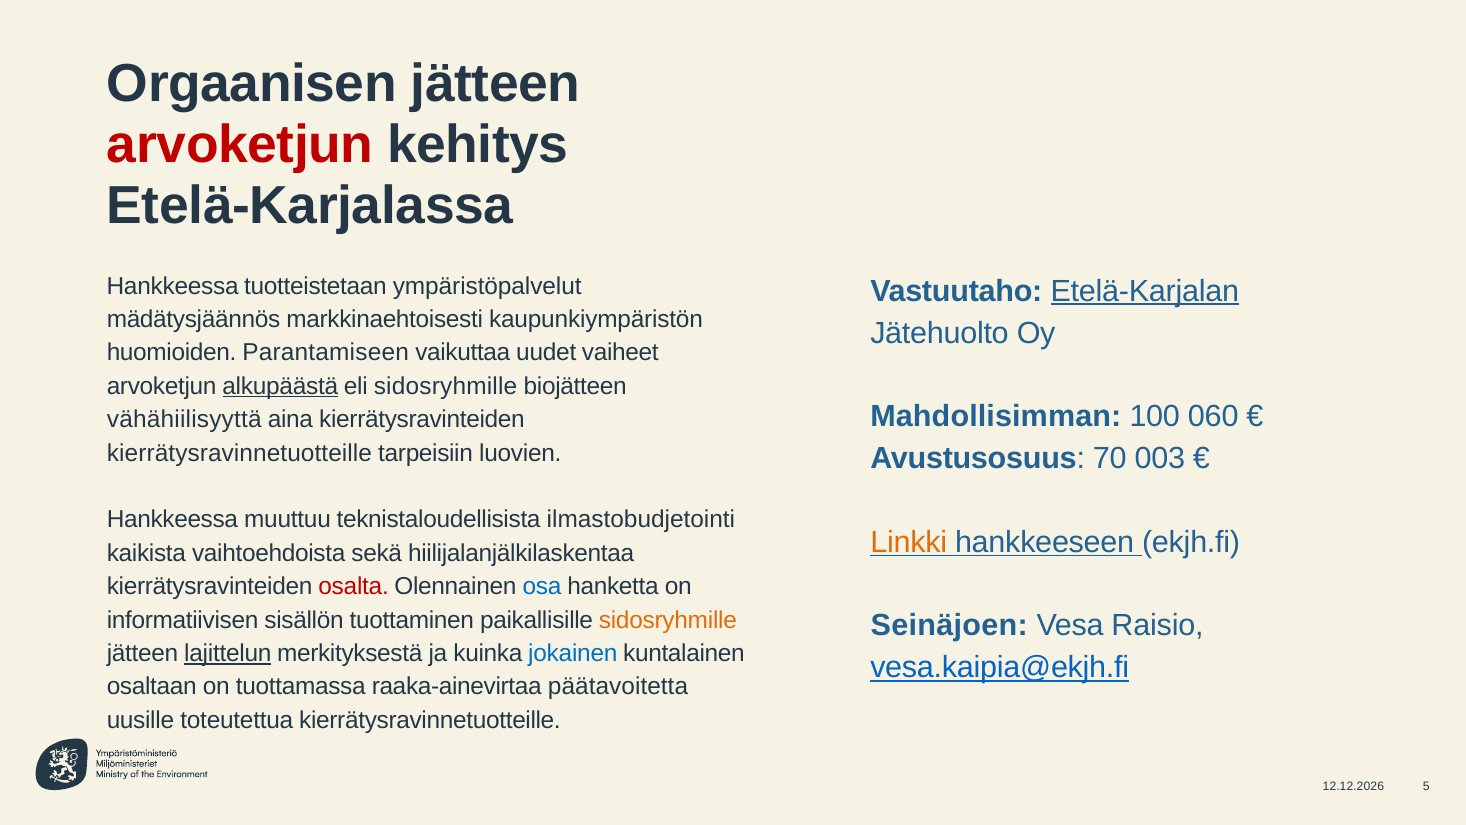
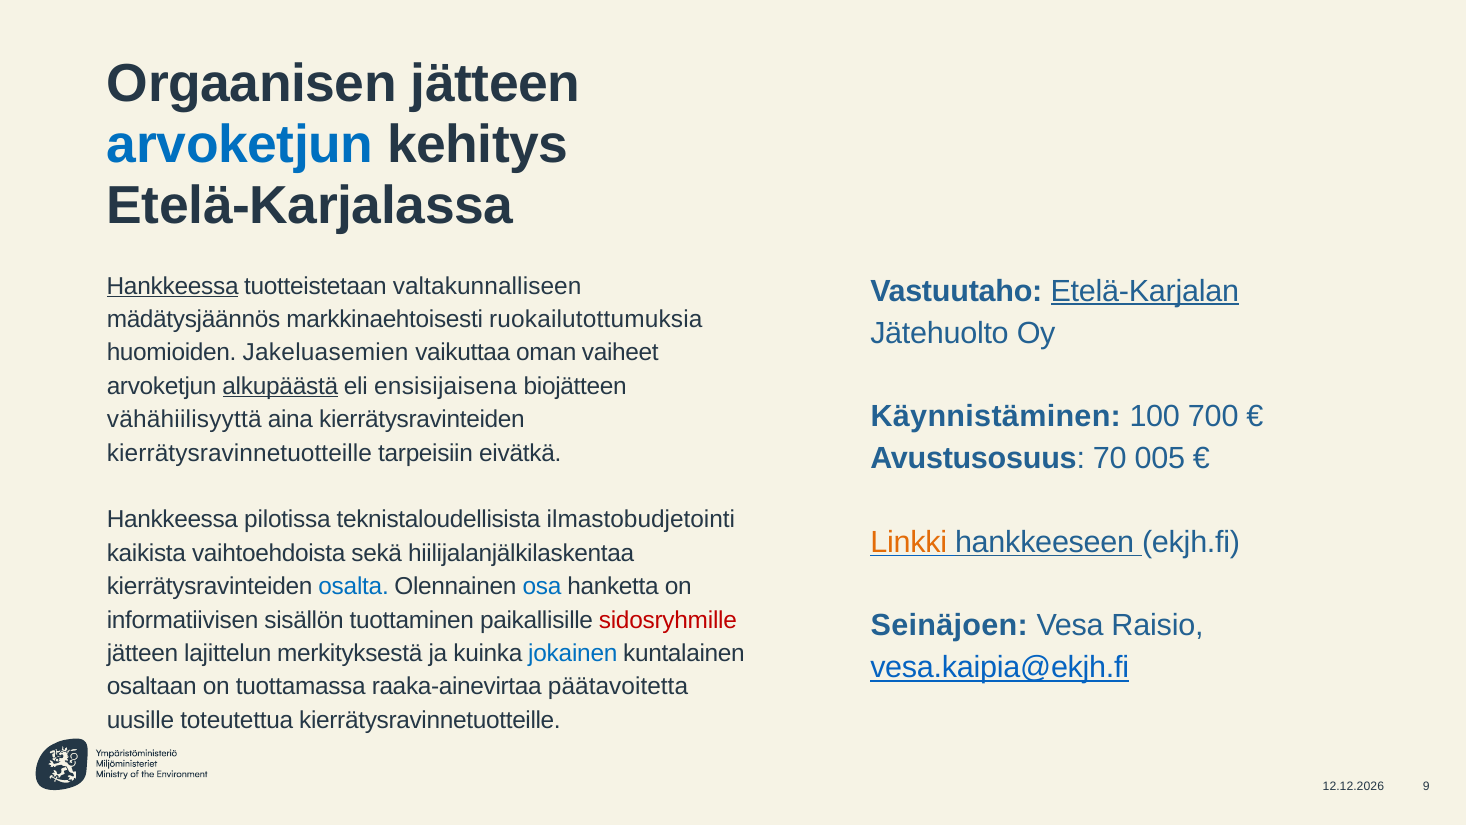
arvoketjun at (240, 145) colour: red -> blue
Hankkeessa at (173, 286) underline: none -> present
ympäristöpalvelut: ympäristöpalvelut -> valtakunnalliseen
kaupunkiympäristön: kaupunkiympäristön -> ruokailutottumuksia
Parantamiseen: Parantamiseen -> Jakeluasemien
uudet: uudet -> oman
eli sidosryhmille: sidosryhmille -> ensisijaisena
Mahdollisimman: Mahdollisimman -> Käynnistäminen
060: 060 -> 700
luovien: luovien -> eivätkä
003: 003 -> 005
muuttuu: muuttuu -> pilotissa
osalta colour: red -> blue
sidosryhmille at (668, 620) colour: orange -> red
lajittelun underline: present -> none
5: 5 -> 9
